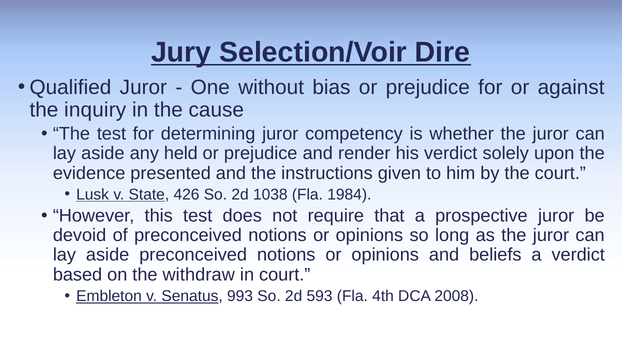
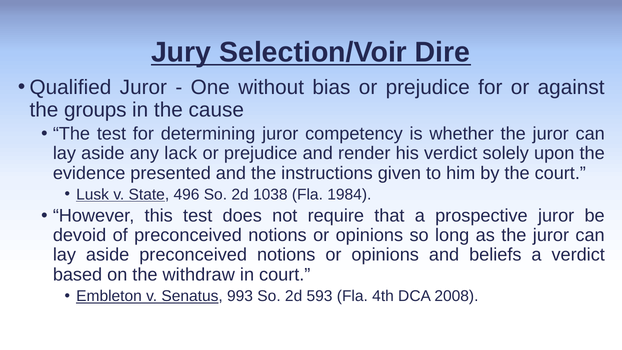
inquiry: inquiry -> groups
held: held -> lack
426: 426 -> 496
